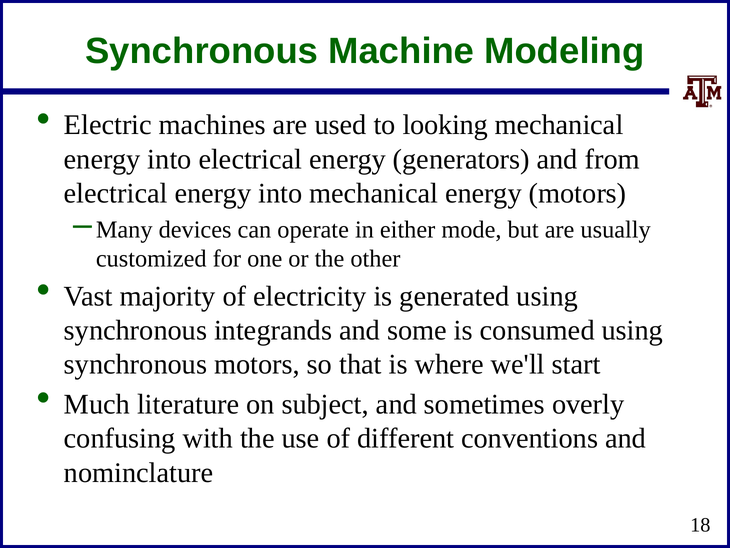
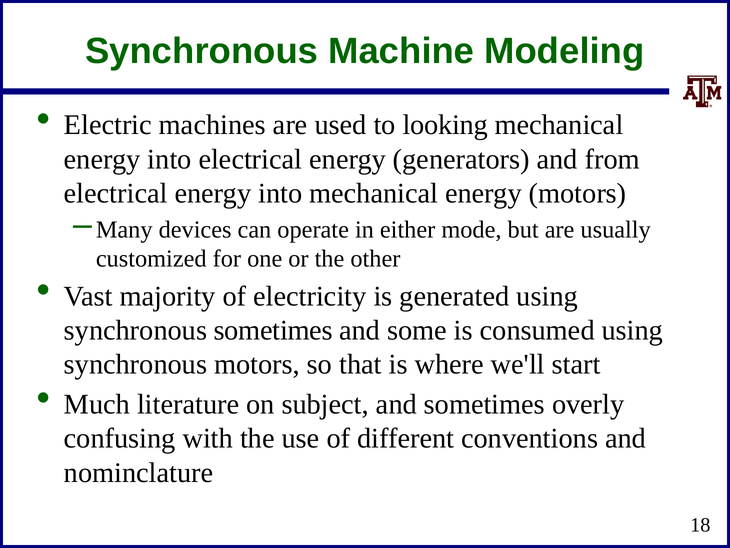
synchronous integrands: integrands -> sometimes
